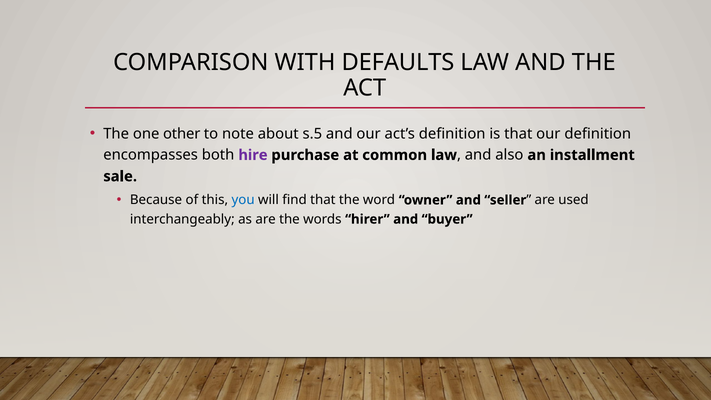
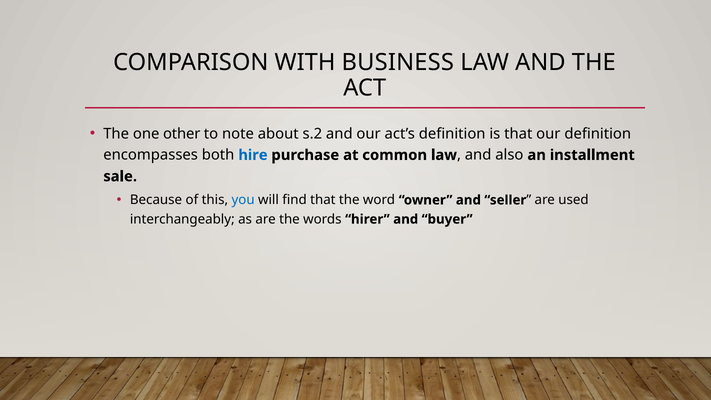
DEFAULTS: DEFAULTS -> BUSINESS
s.5: s.5 -> s.2
hire colour: purple -> blue
